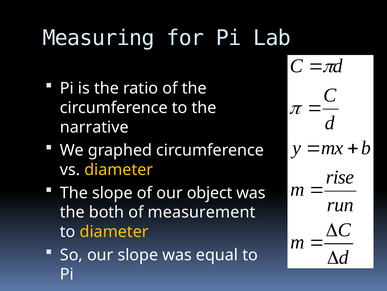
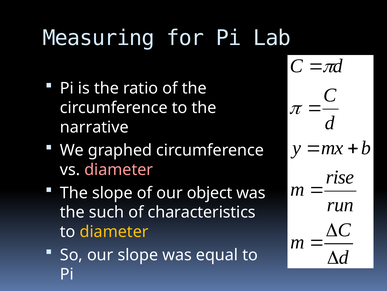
diameter at (119, 169) colour: yellow -> pink
both: both -> such
measurement: measurement -> characteristics
